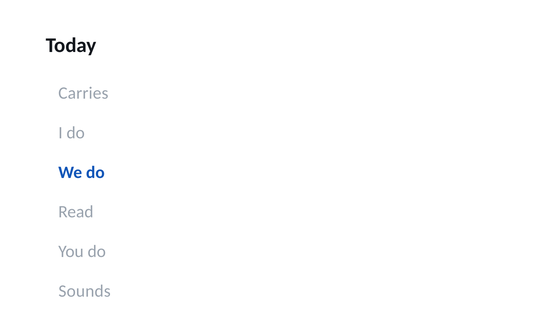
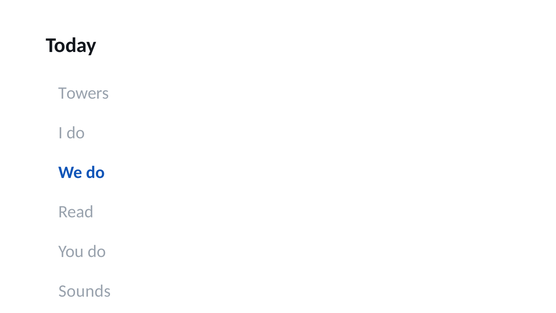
Carries: Carries -> Towers
